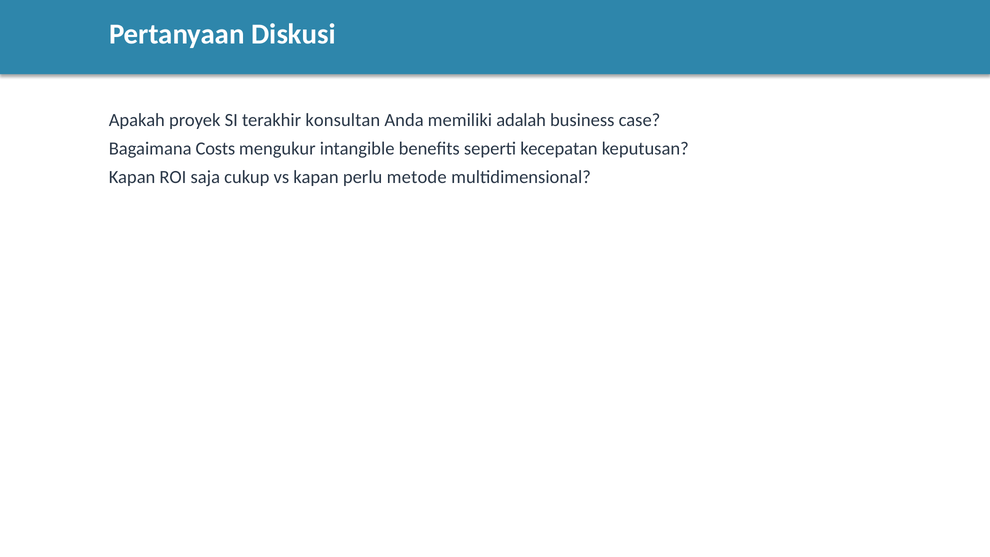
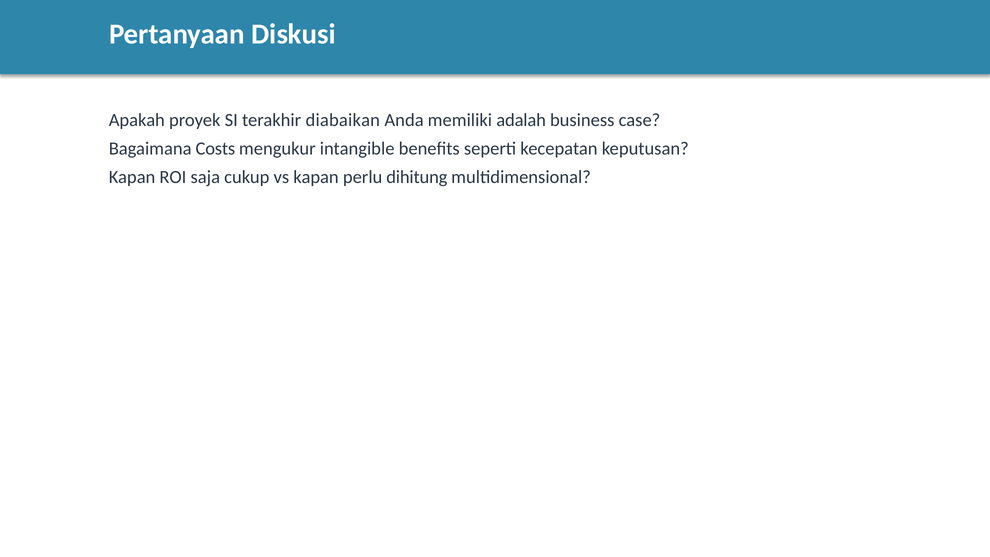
konsultan: konsultan -> diabaikan
metode: metode -> dihitung
